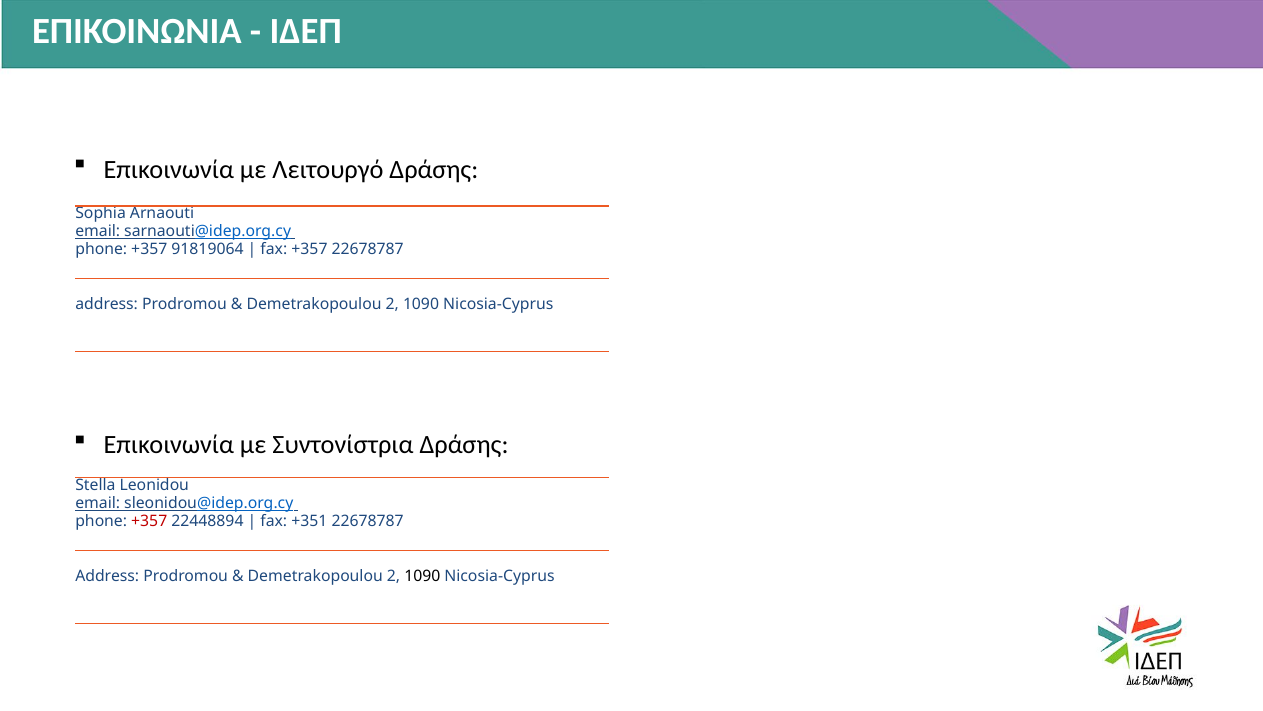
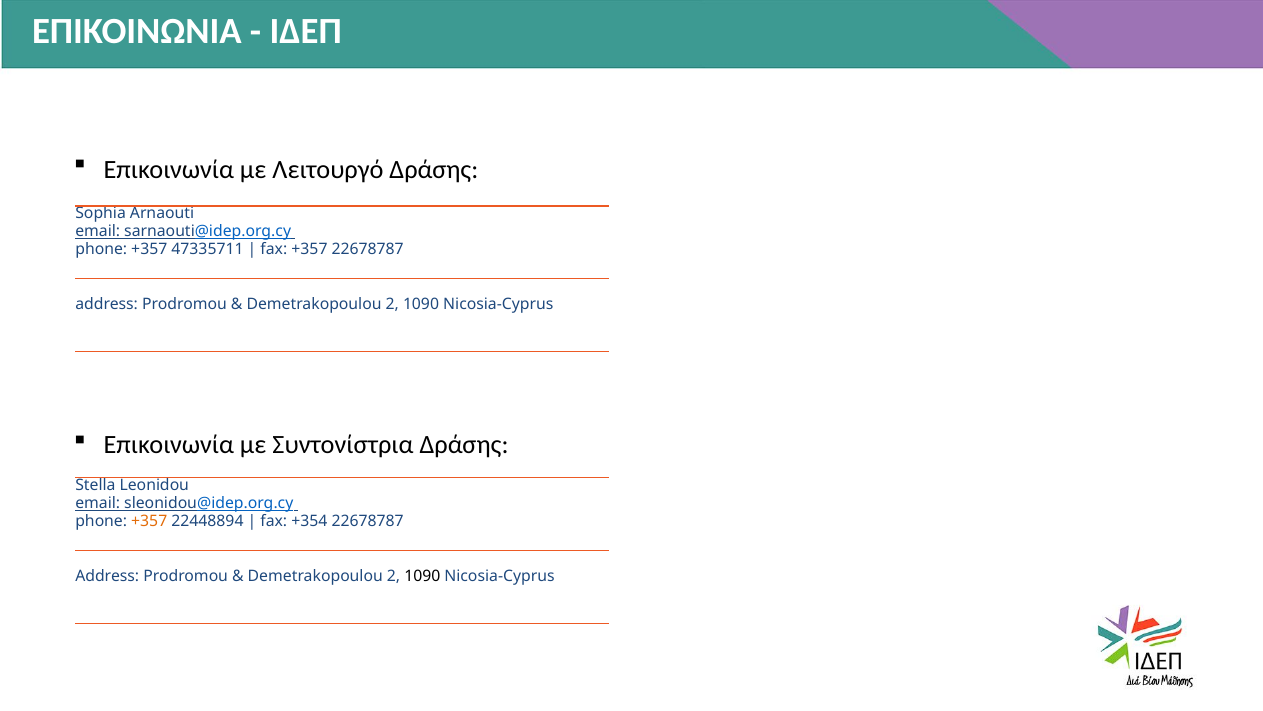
91819064: 91819064 -> 47335711
+357 at (149, 521) colour: red -> orange
+351: +351 -> +354
